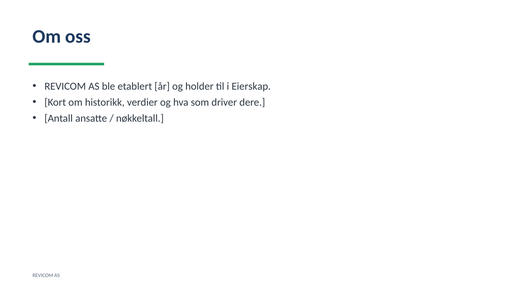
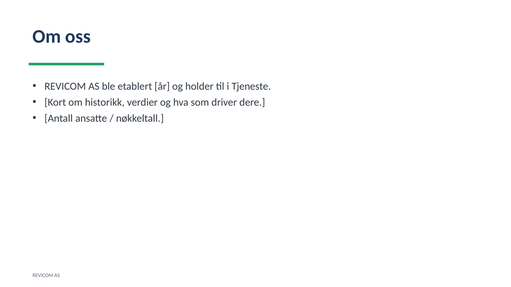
Eierskap: Eierskap -> Tjeneste
